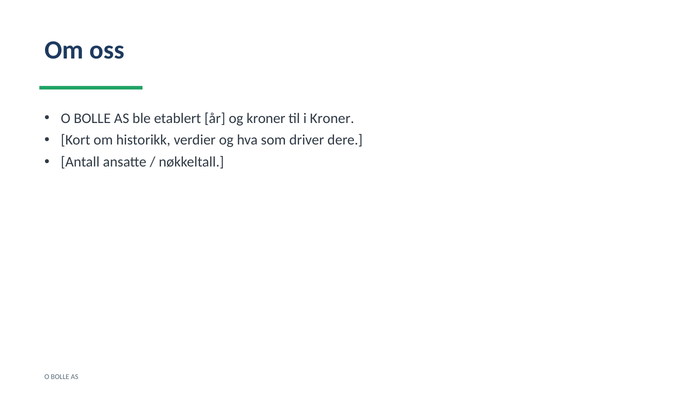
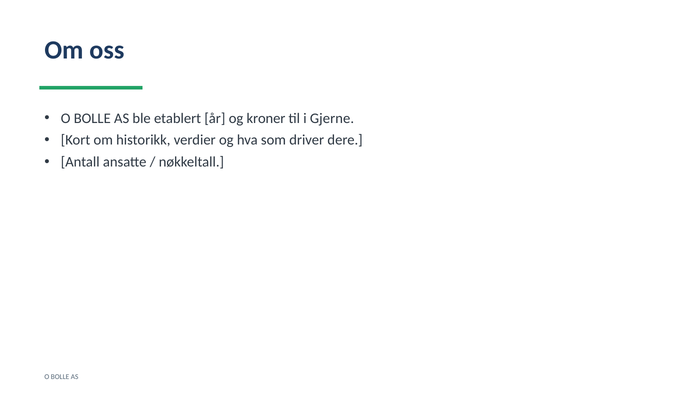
i Kroner: Kroner -> Gjerne
